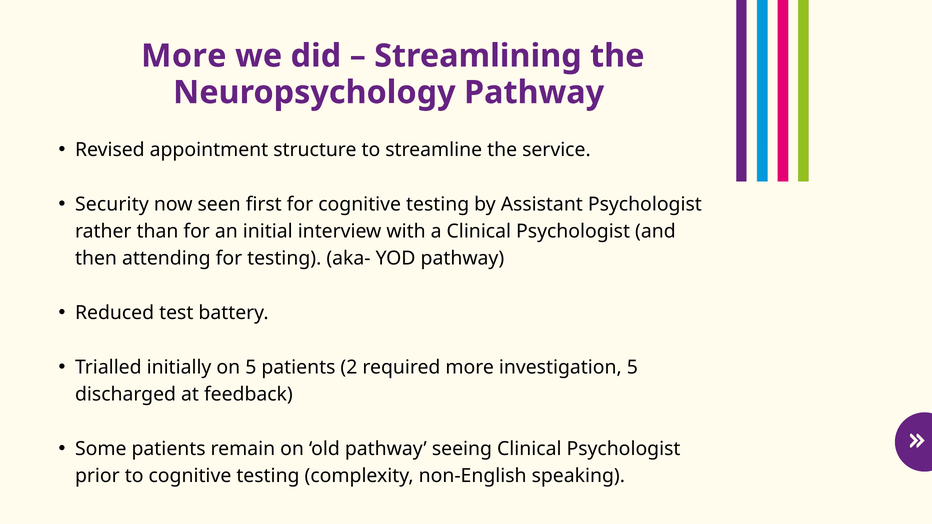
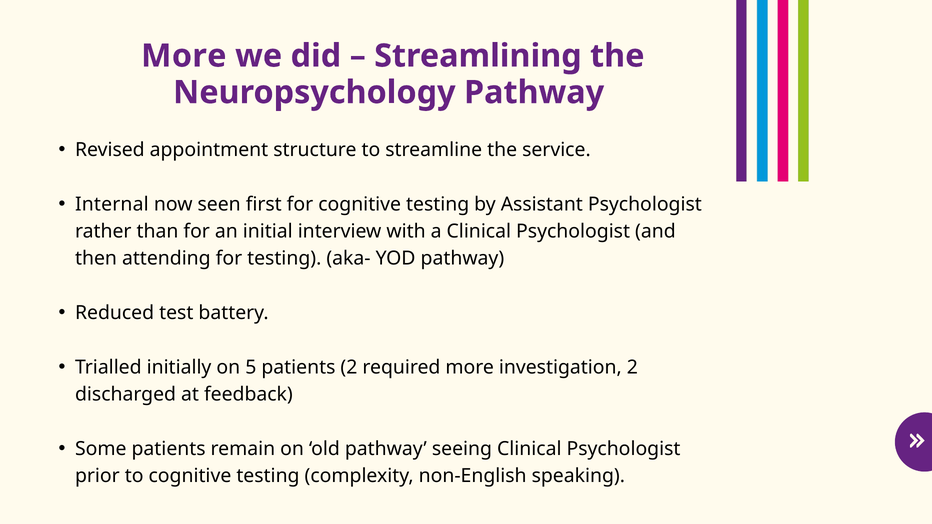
Security: Security -> Internal
investigation 5: 5 -> 2
